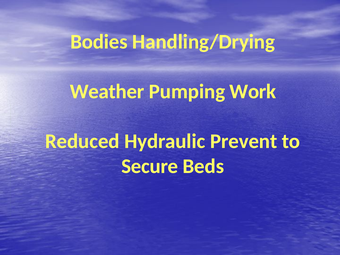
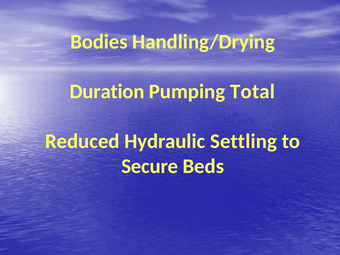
Weather: Weather -> Duration
Work: Work -> Total
Prevent: Prevent -> Settling
